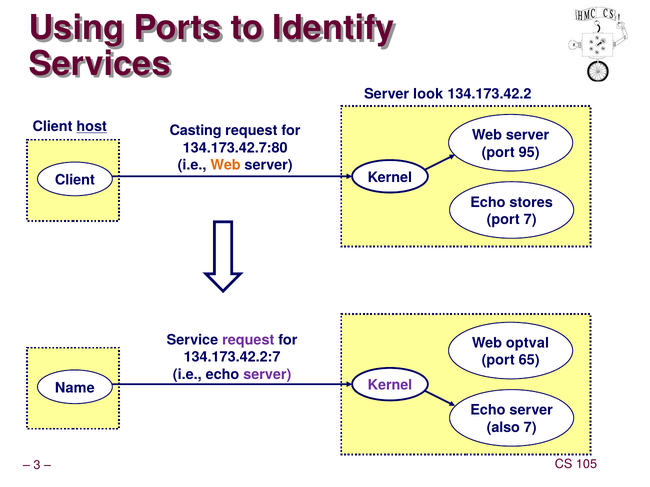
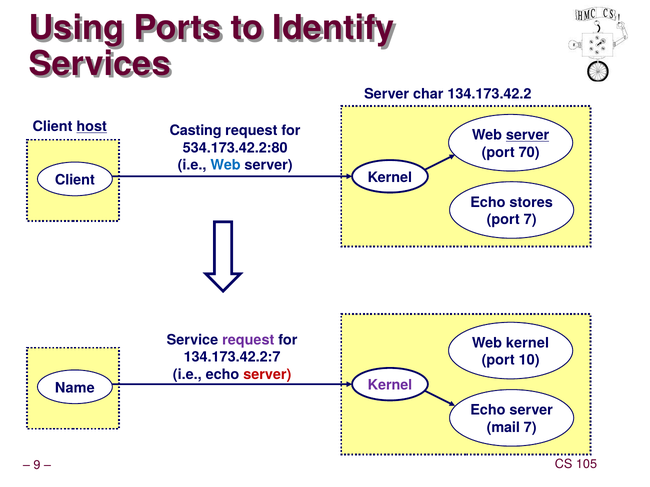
look: look -> char
server at (528, 135) underline: none -> present
134.173.42.7:80: 134.173.42.7:80 -> 534.173.42.2:80
95: 95 -> 70
Web at (226, 165) colour: orange -> blue
Web optval: optval -> kernel
65: 65 -> 10
server at (267, 375) colour: purple -> red
also: also -> mail
3: 3 -> 9
